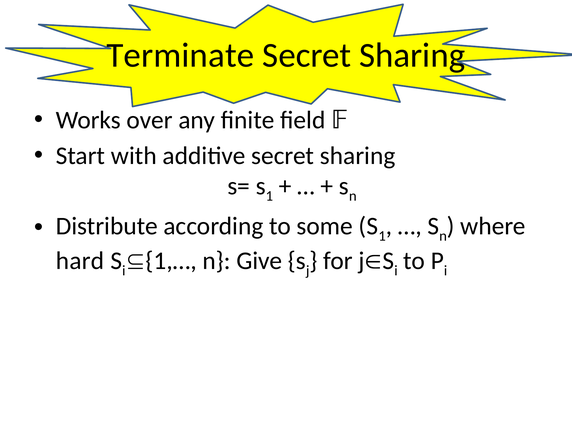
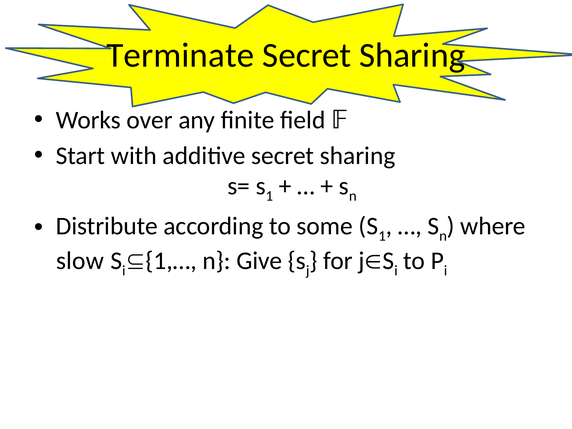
hard: hard -> slow
